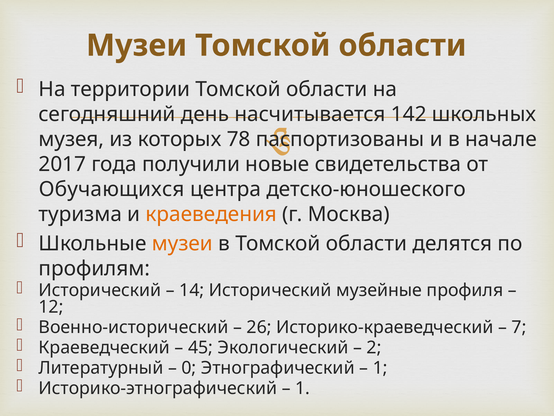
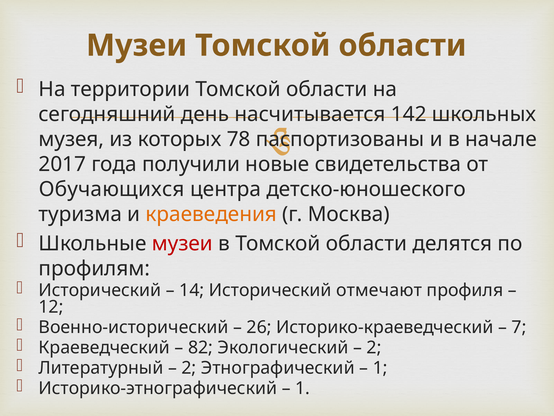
музеи at (182, 243) colour: orange -> red
музейные: музейные -> отмечают
45: 45 -> 82
0 at (189, 368): 0 -> 2
